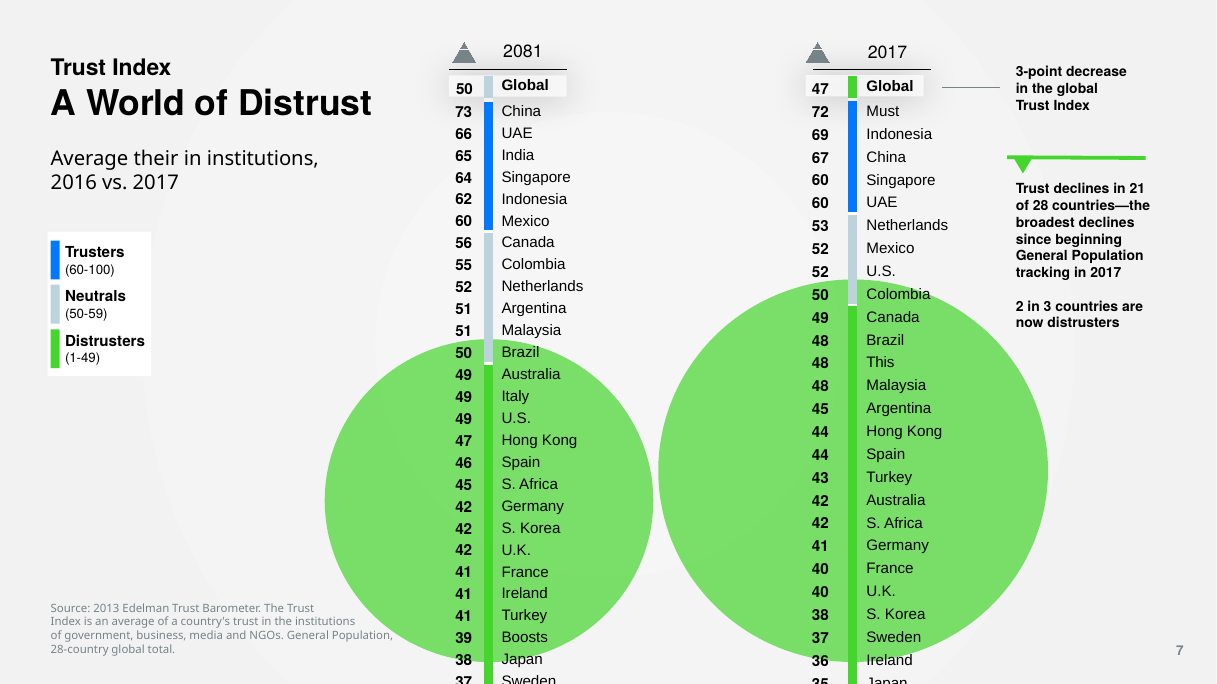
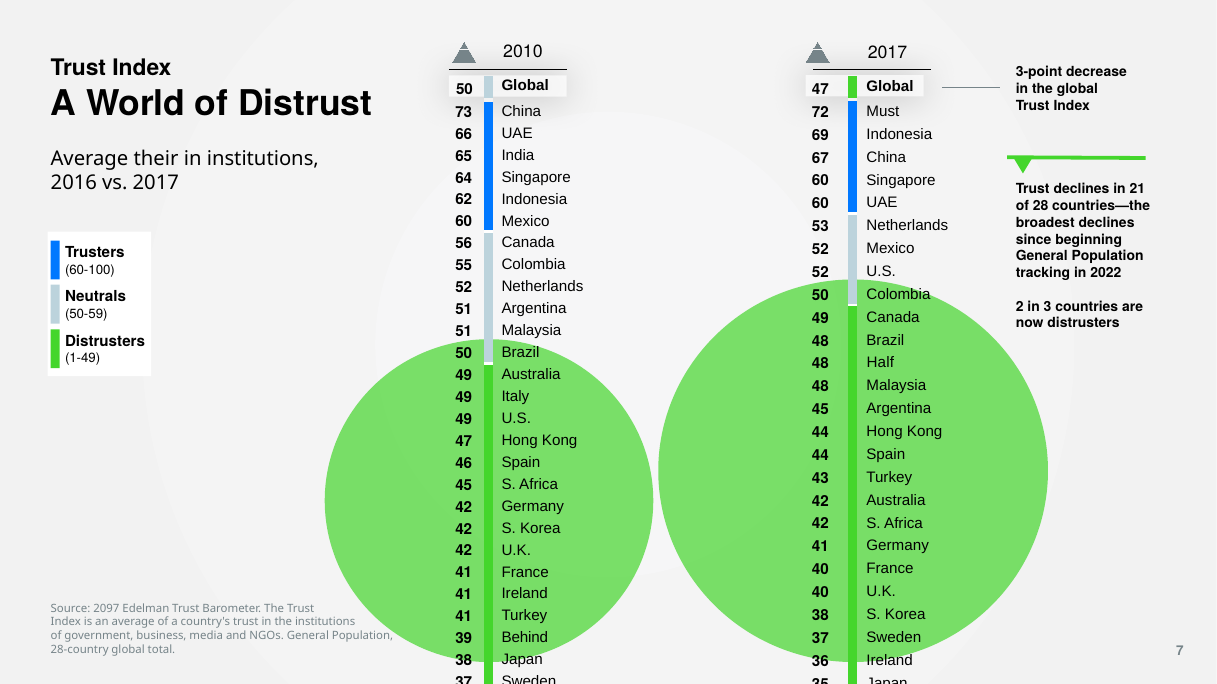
2081: 2081 -> 2010
in 2017: 2017 -> 2022
This: This -> Half
2013: 2013 -> 2097
Boosts: Boosts -> Behind
